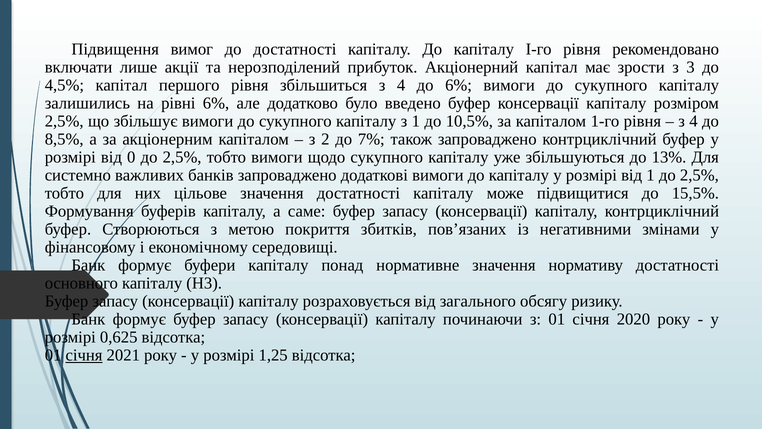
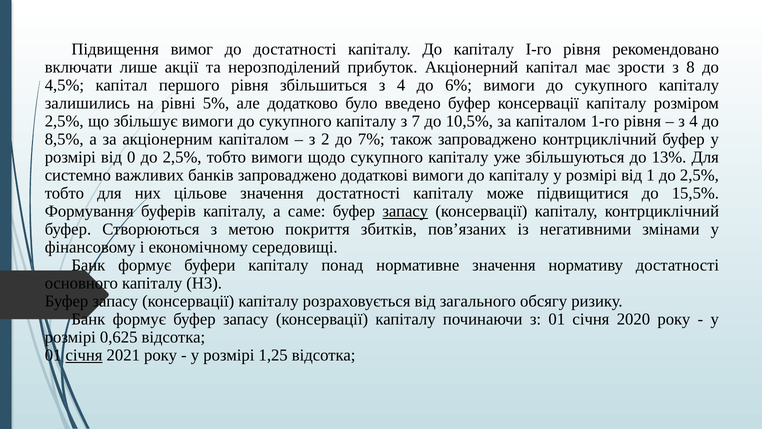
3: 3 -> 8
рівні 6%: 6% -> 5%
з 1: 1 -> 7
запасу at (405, 211) underline: none -> present
